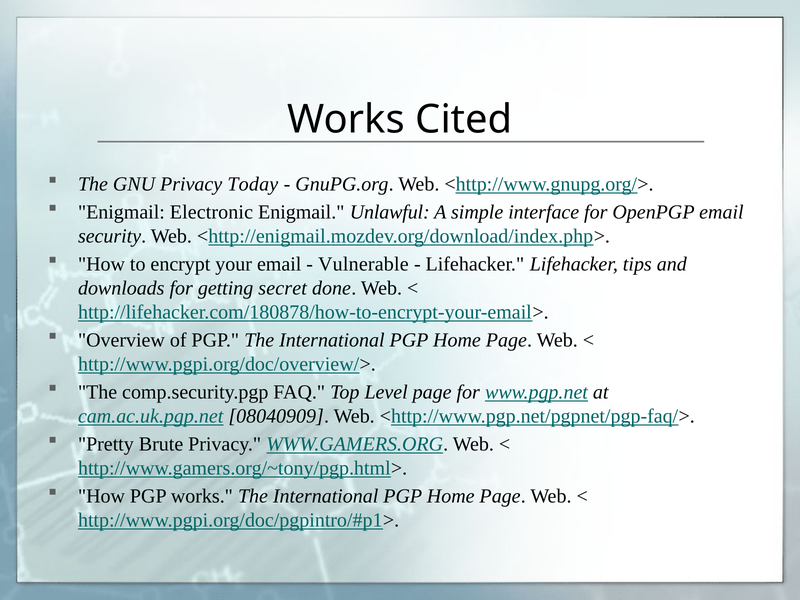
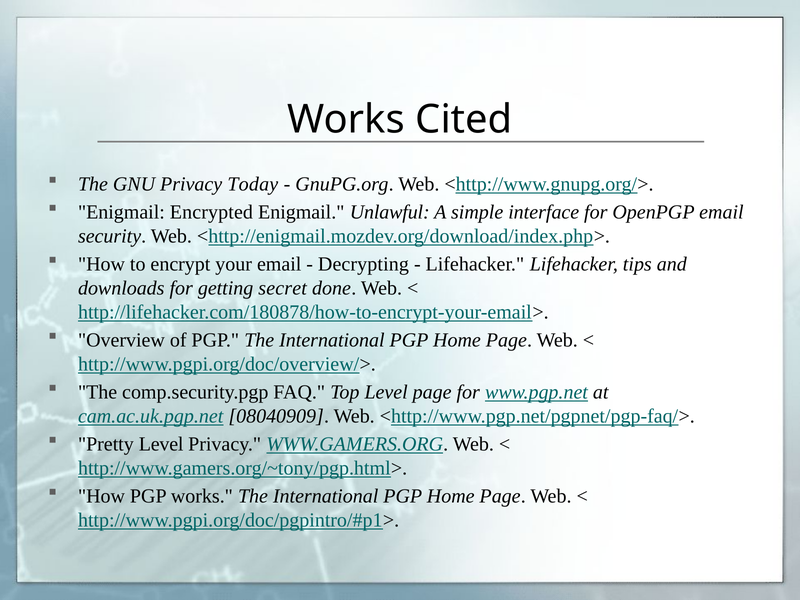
Electronic: Electronic -> Encrypted
Vulnerable: Vulnerable -> Decrypting
Pretty Brute: Brute -> Level
